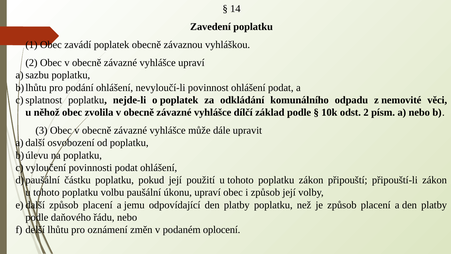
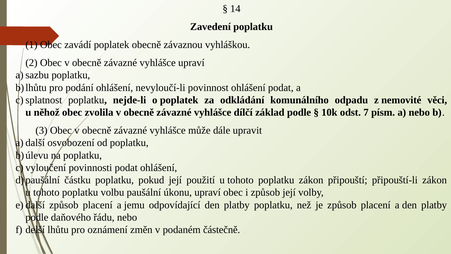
odst 2: 2 -> 7
oplocení: oplocení -> částečně
